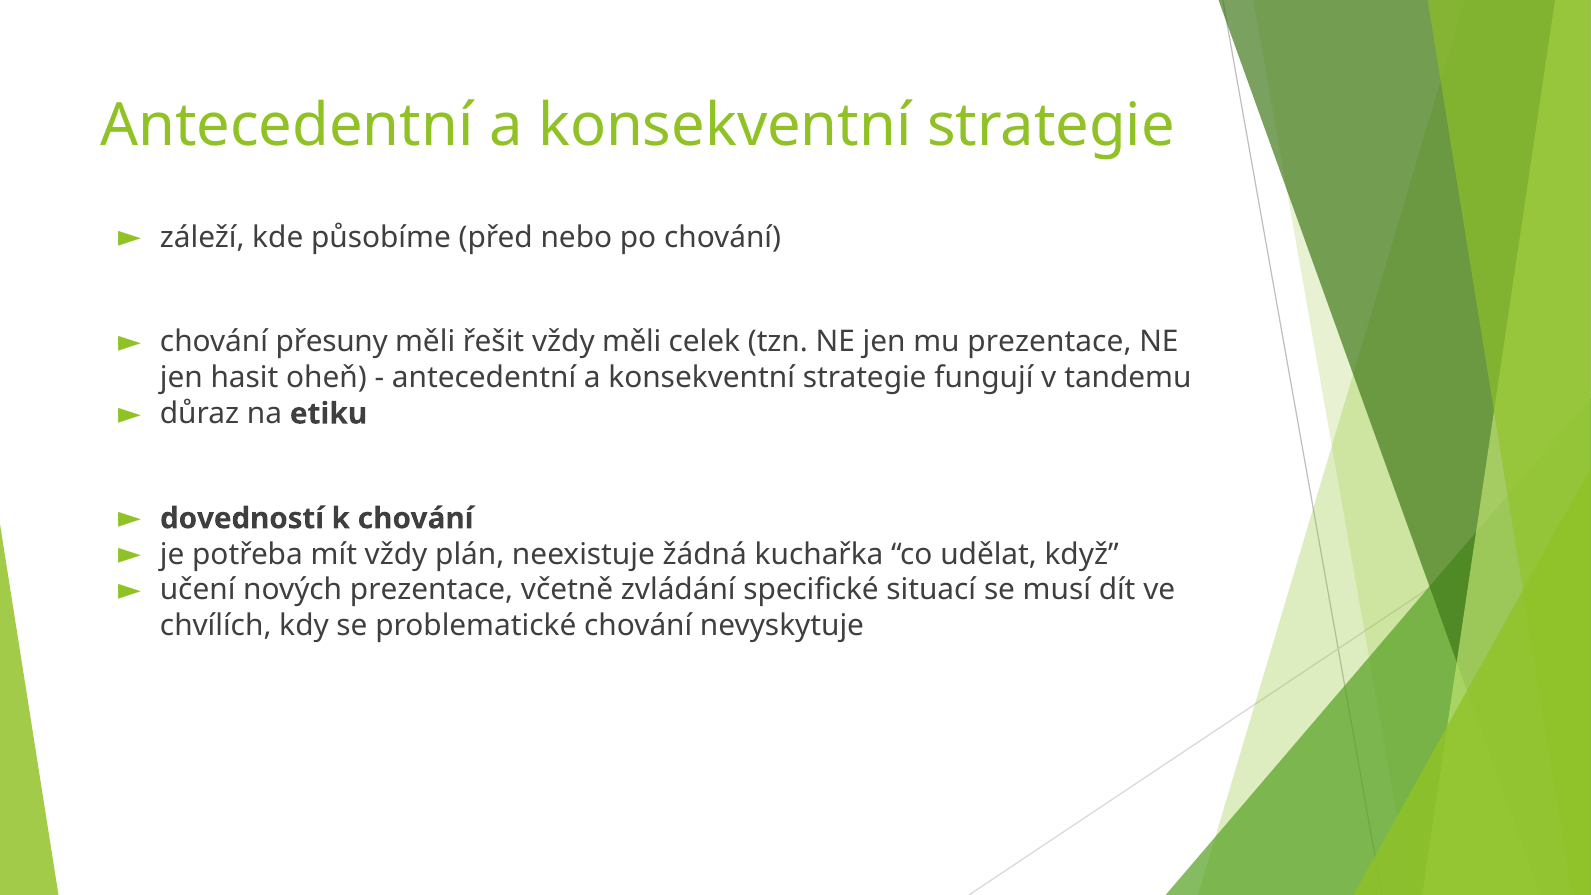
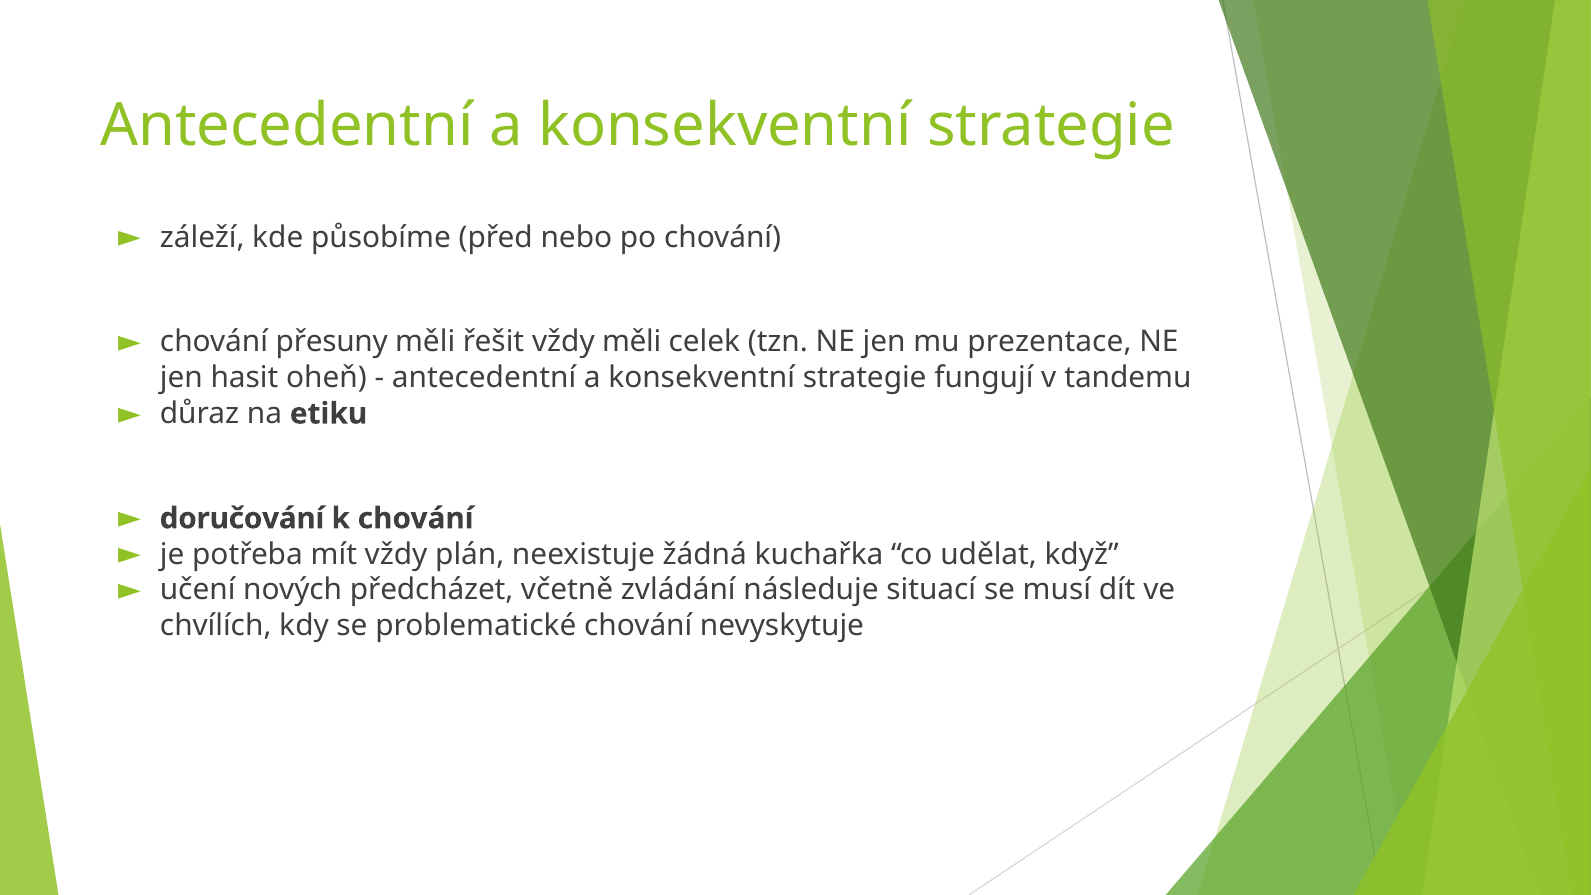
dovedností: dovedností -> doručování
nových prezentace: prezentace -> předcházet
specifické: specifické -> následuje
